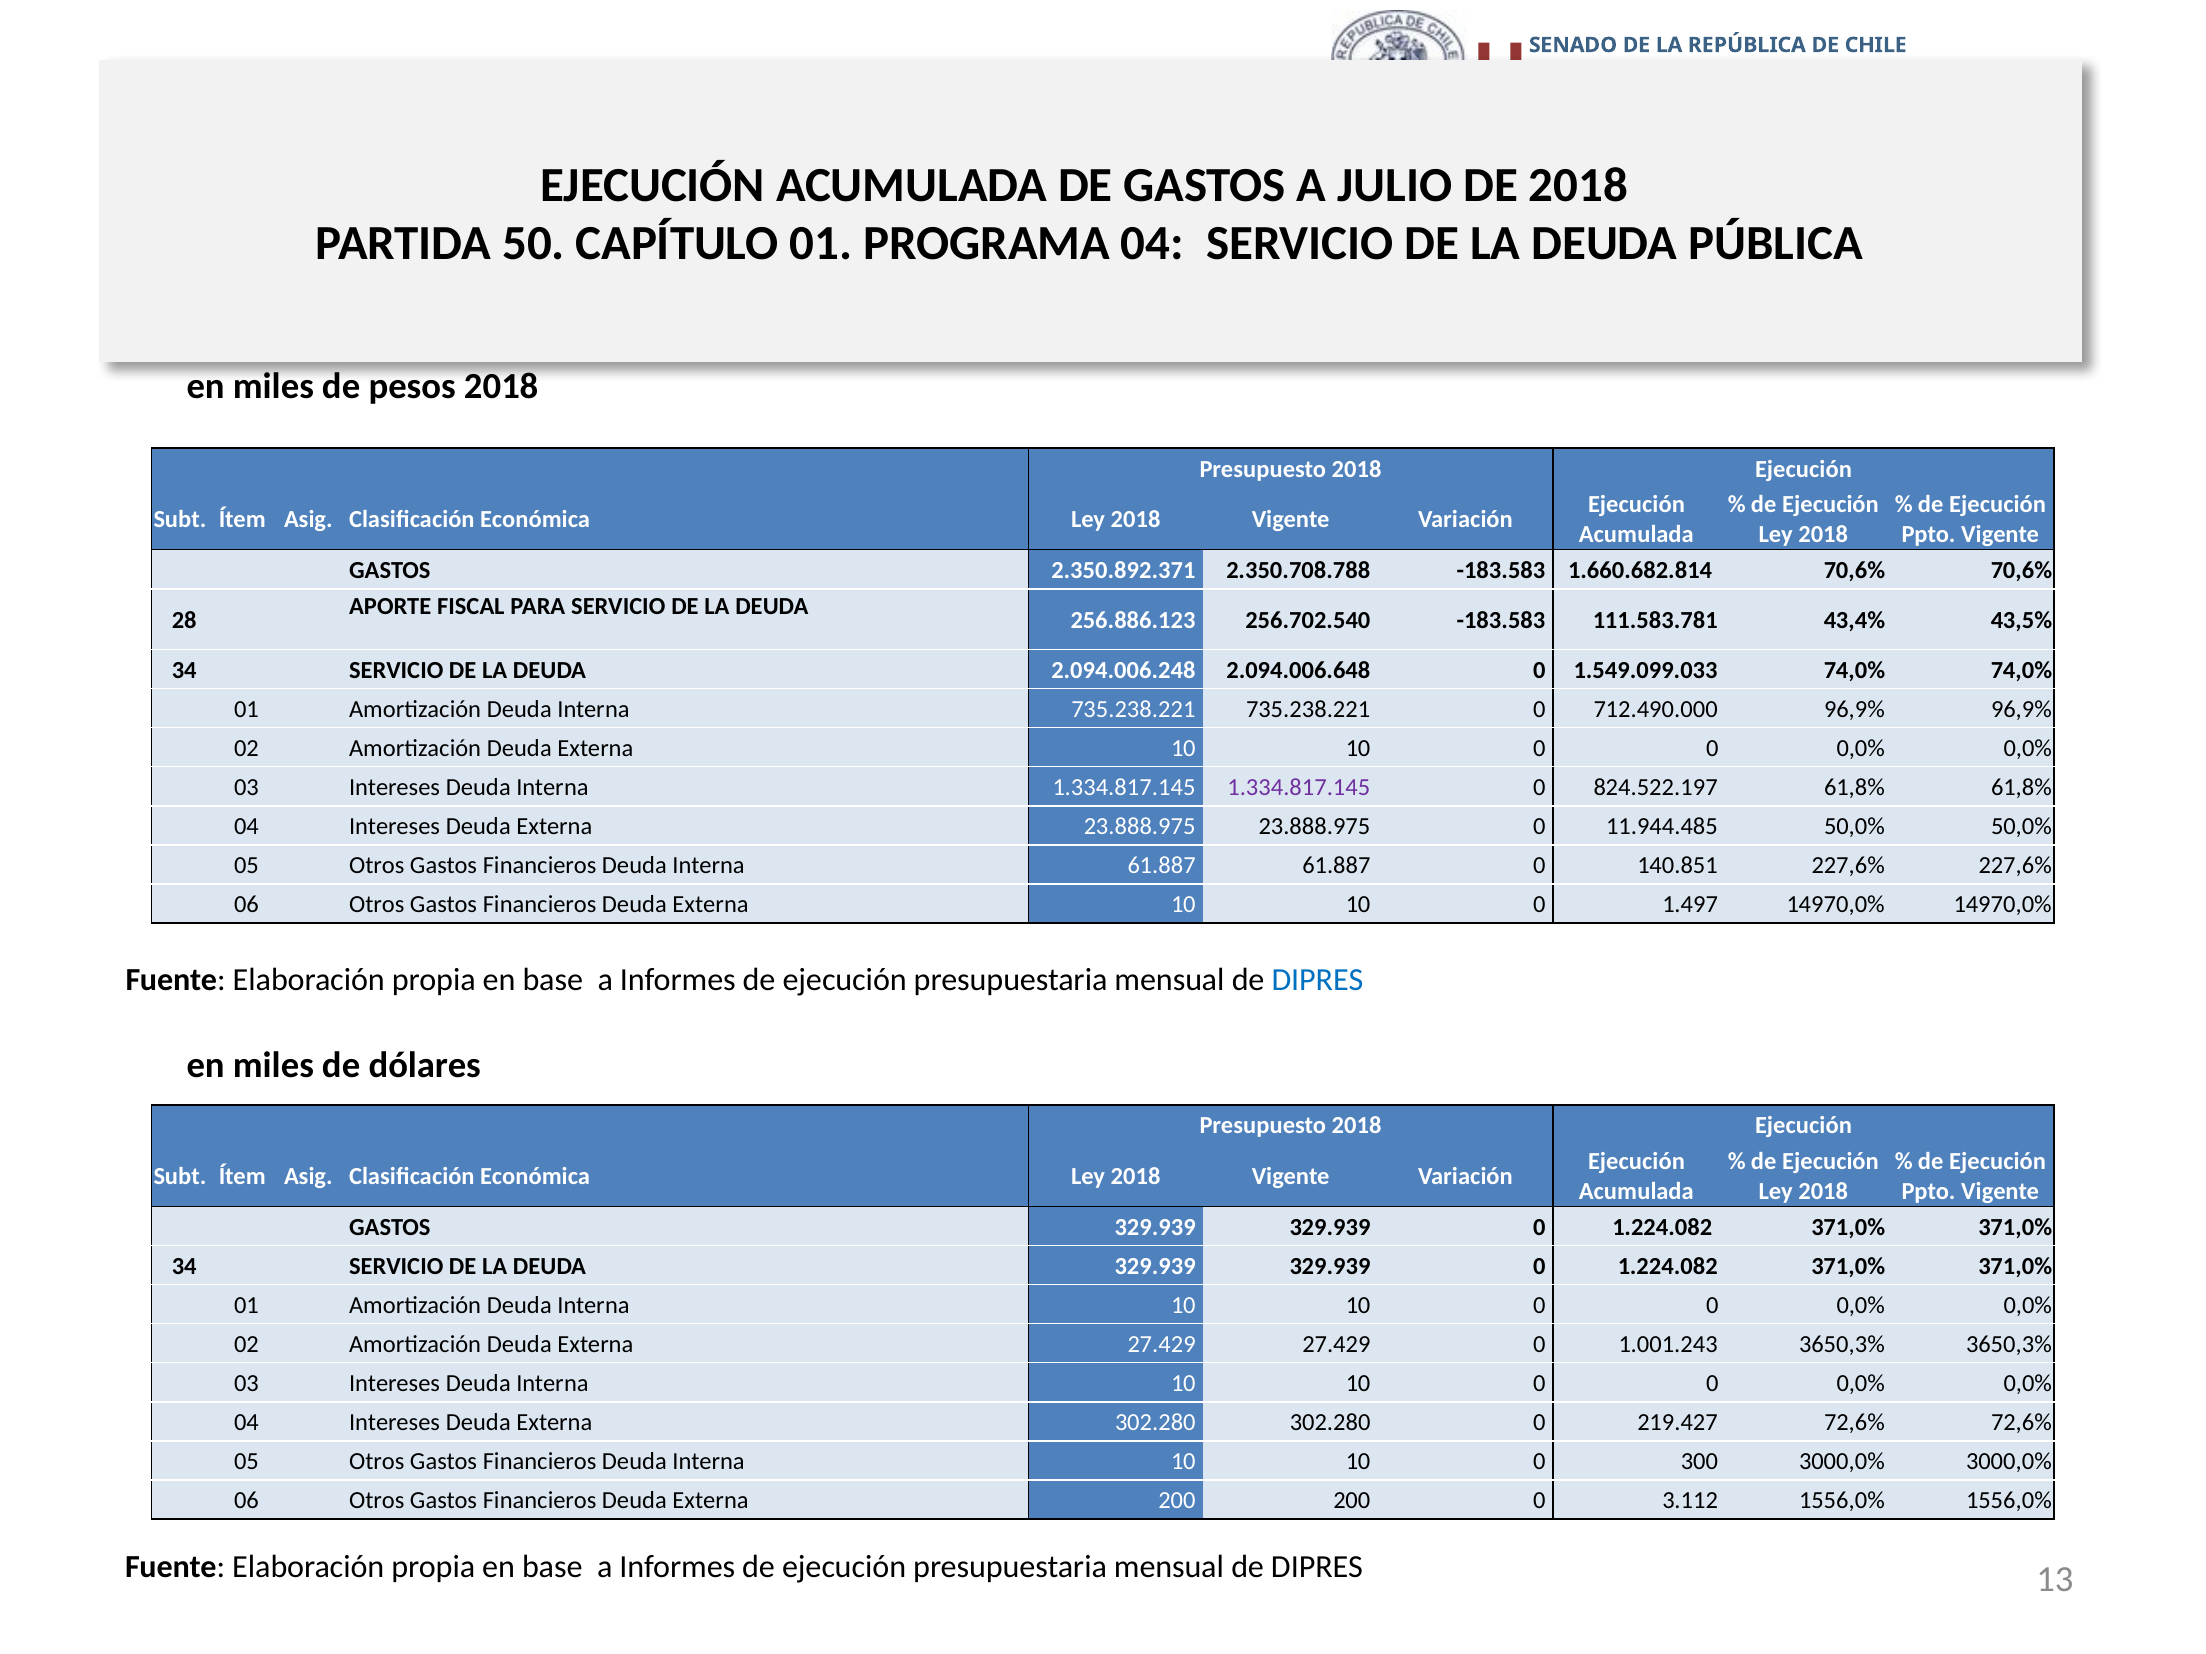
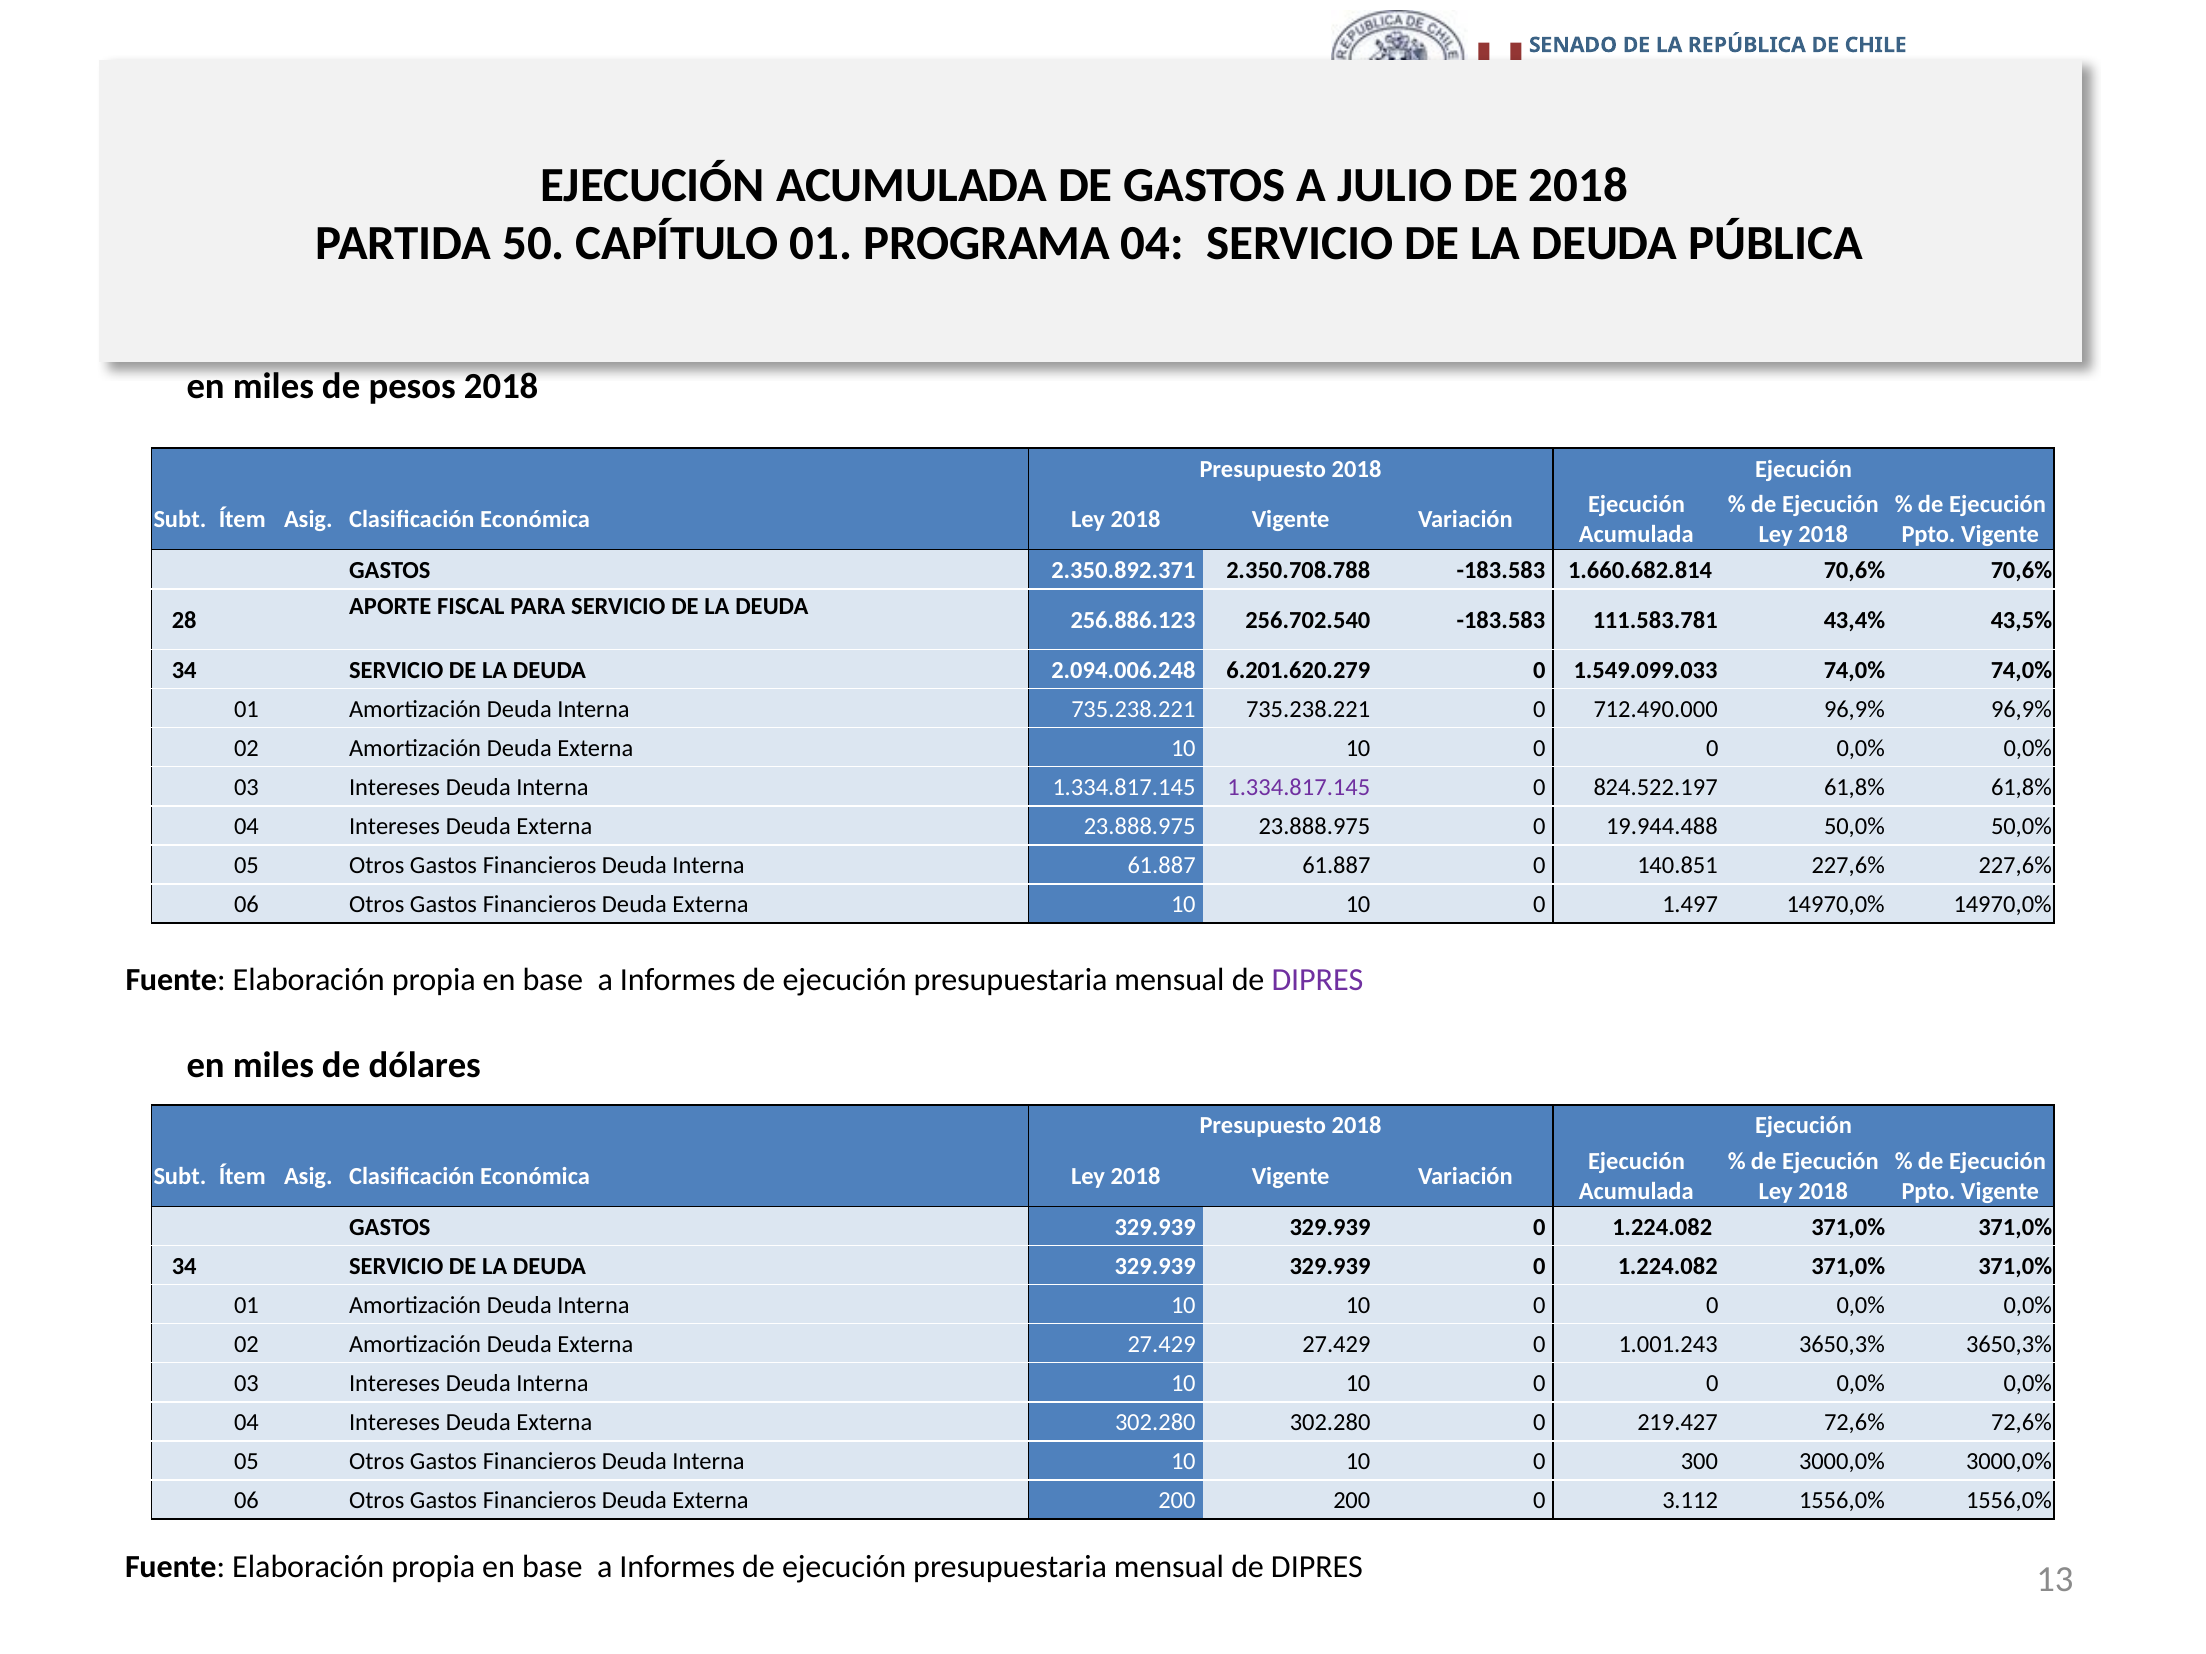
2.094.006.648: 2.094.006.648 -> 6.201.620.279
11.944.485: 11.944.485 -> 19.944.488
DIPRES at (1317, 980) colour: blue -> purple
